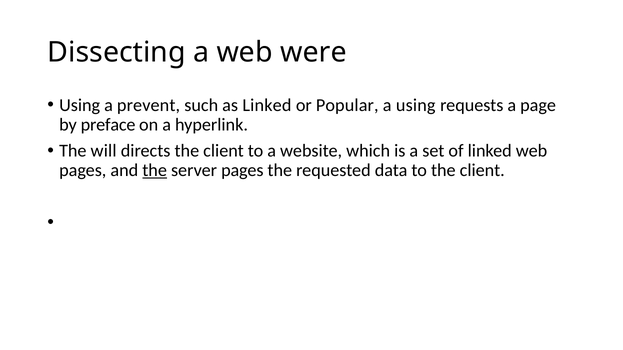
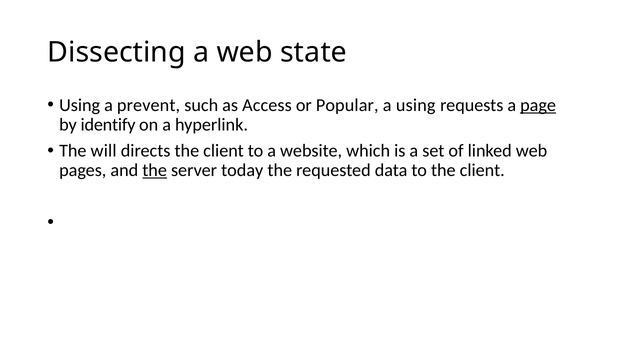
were: were -> state
as Linked: Linked -> Access
page underline: none -> present
preface: preface -> identify
server pages: pages -> today
